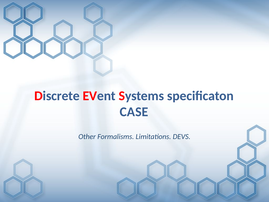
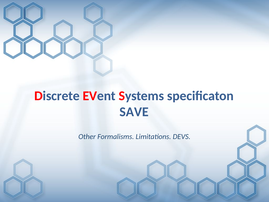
CASE: CASE -> SAVE
